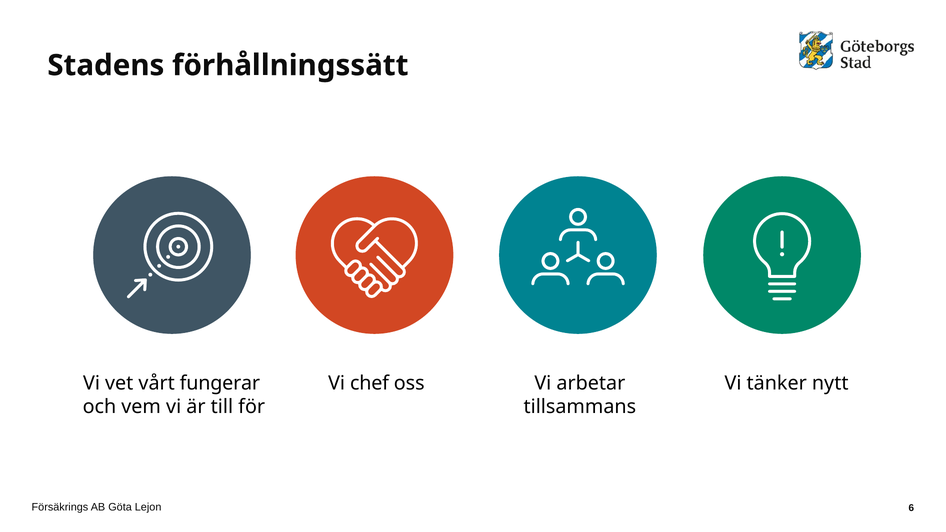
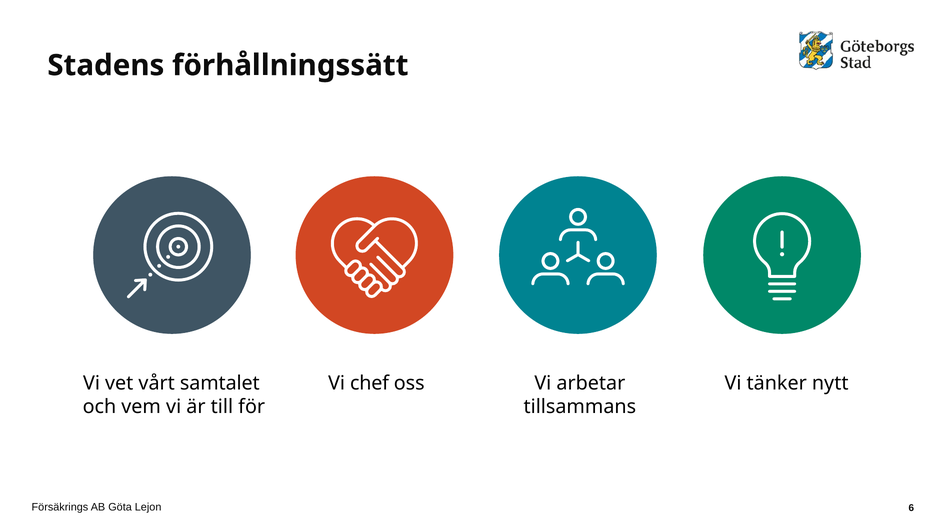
fungerar: fungerar -> samtalet
